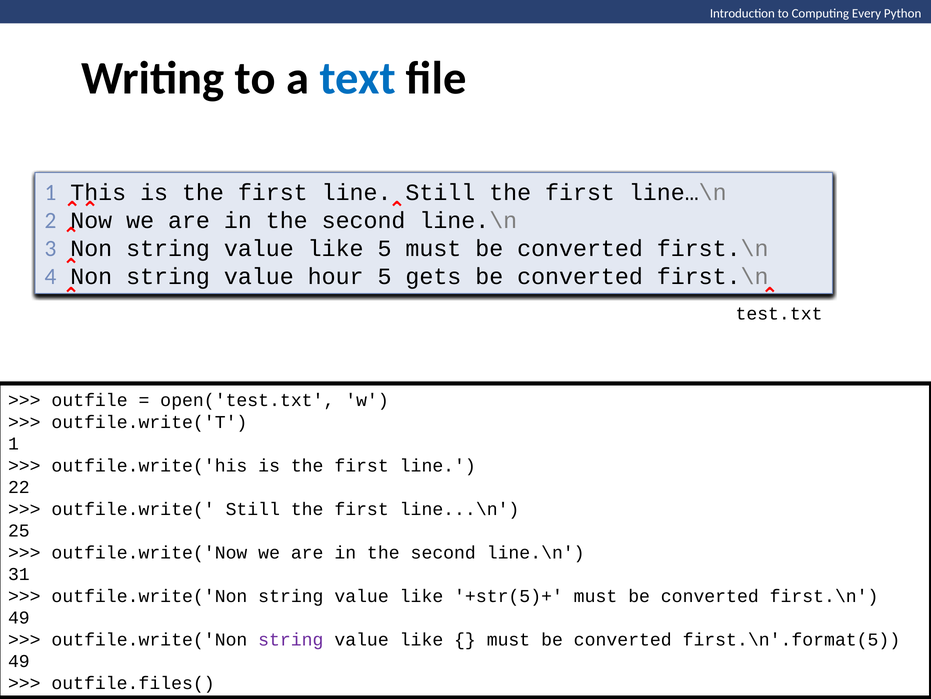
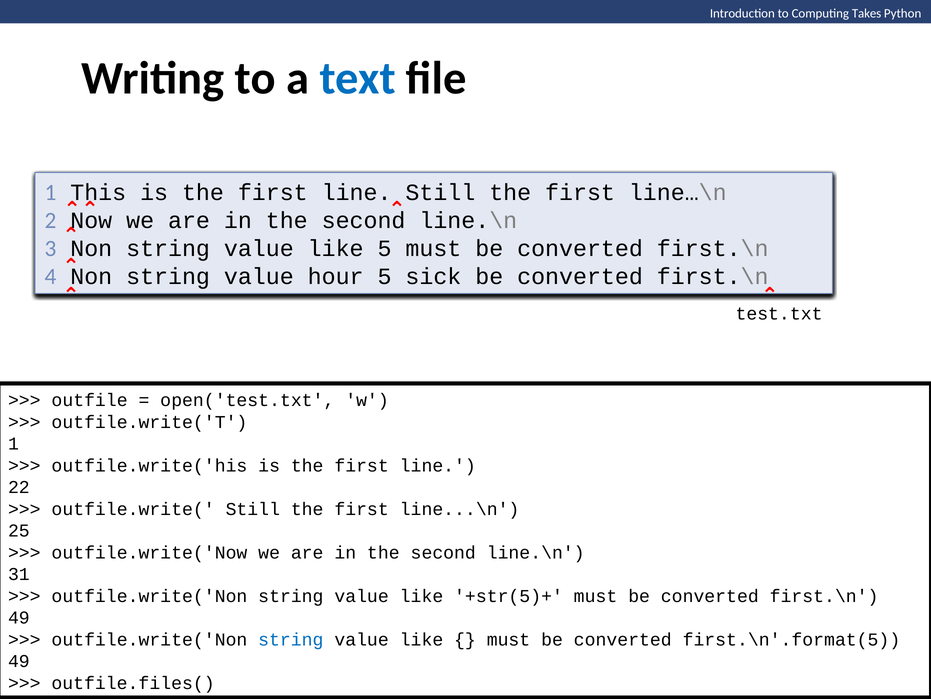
Every: Every -> Takes
gets: gets -> sick
string at (291, 639) colour: purple -> blue
